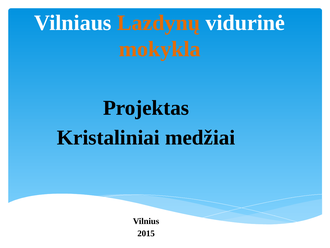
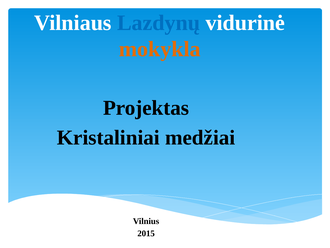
Lazdynų colour: orange -> blue
